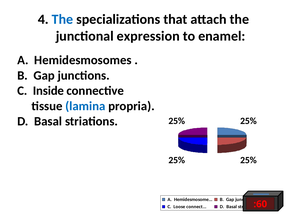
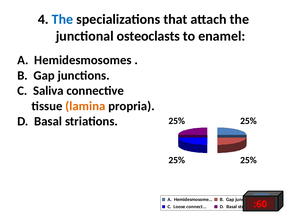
expression: expression -> osteoclasts
Inside: Inside -> Saliva
lamina colour: blue -> orange
